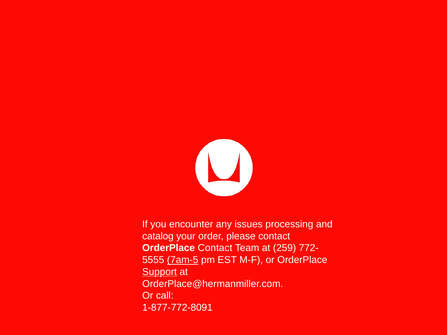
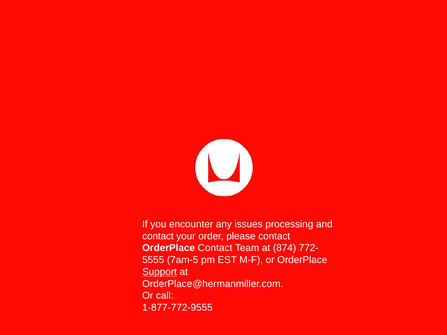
catalog at (158, 236): catalog -> contact
259: 259 -> 874
7am-5 underline: present -> none
1-877-772-8091: 1-877-772-8091 -> 1-877-772-9555
